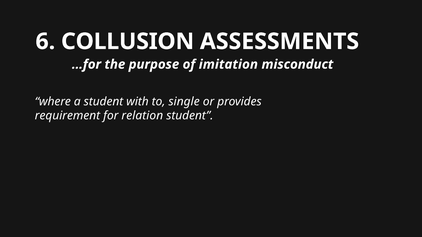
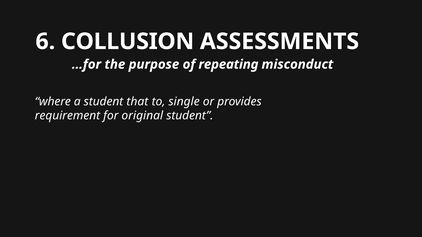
imitation: imitation -> repeating
with: with -> that
relation: relation -> original
